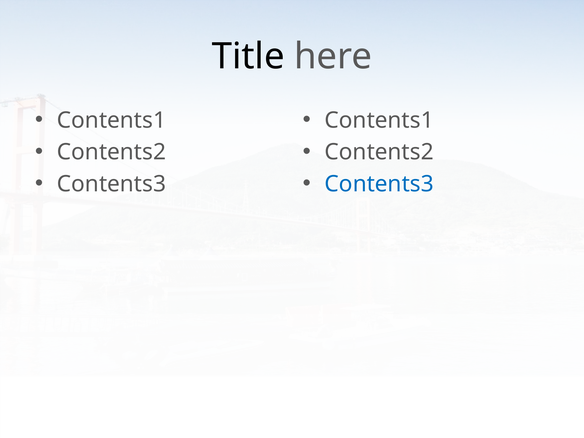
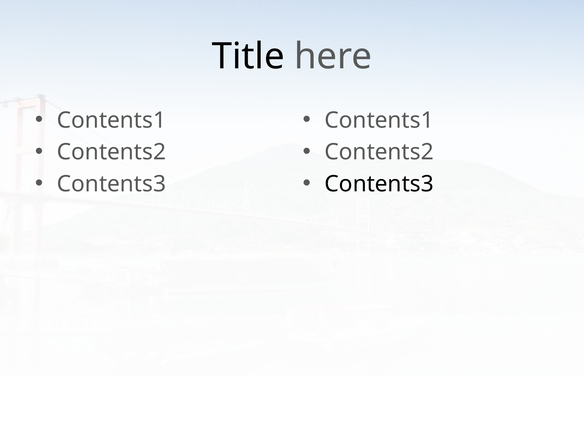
Contents3 at (379, 184) colour: blue -> black
